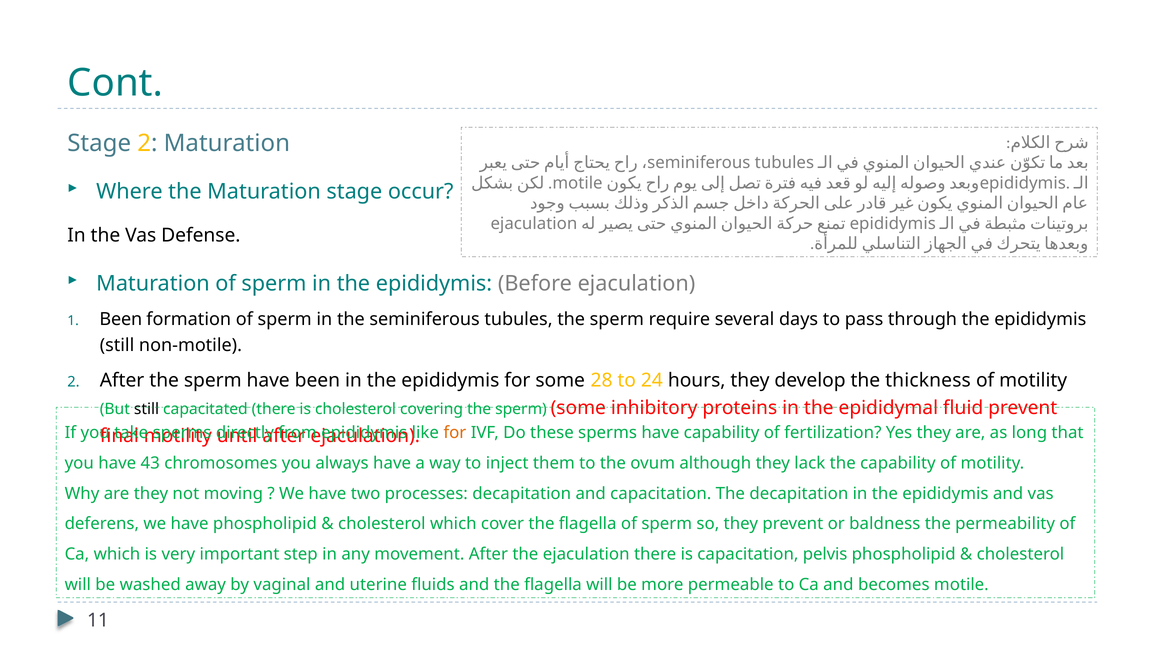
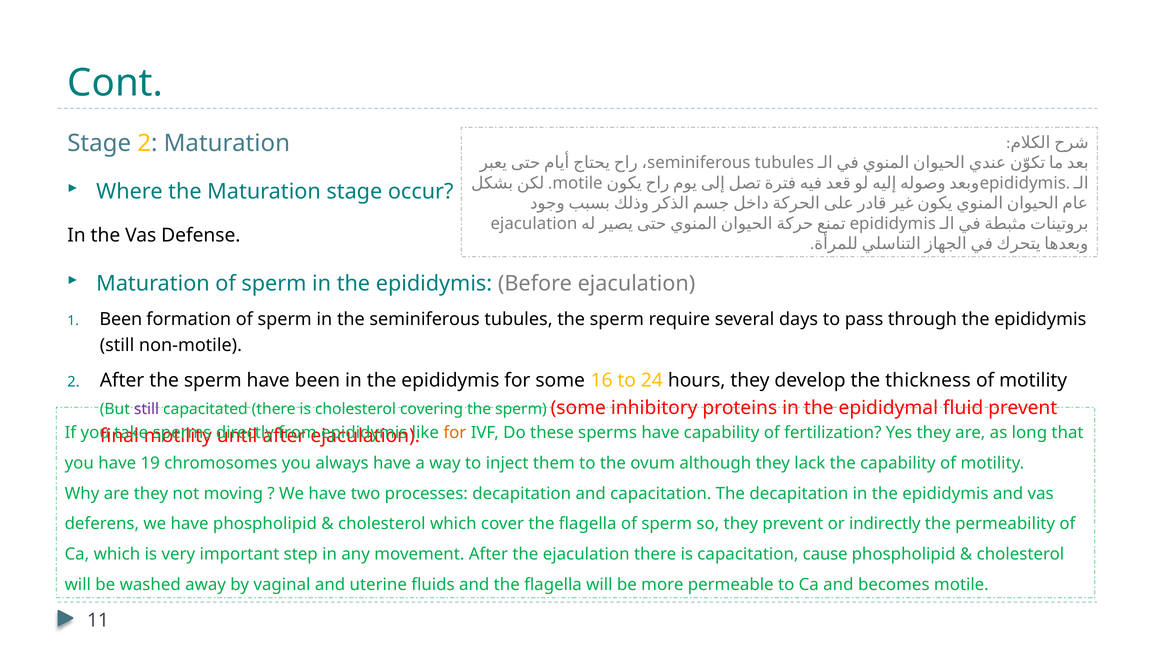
28: 28 -> 16
still at (147, 409) colour: black -> purple
43: 43 -> 19
baldness: baldness -> indirectly
pelvis: pelvis -> cause
